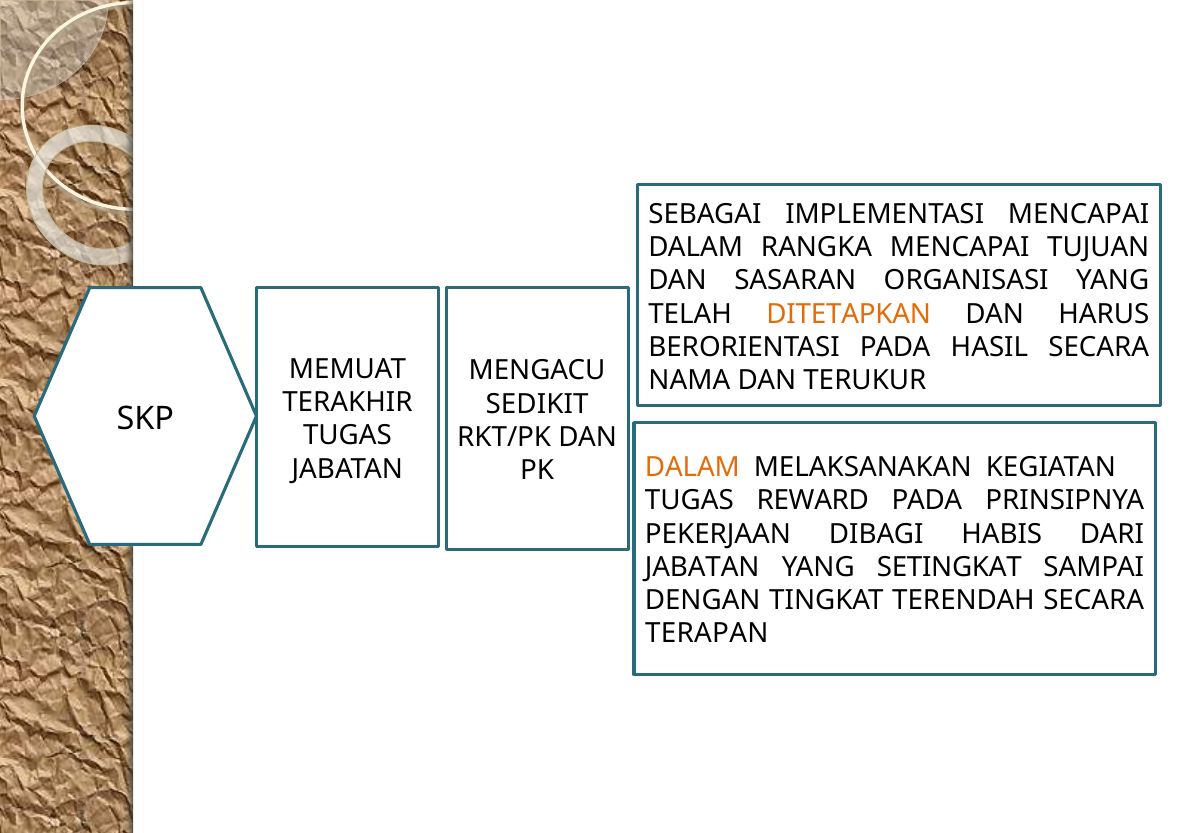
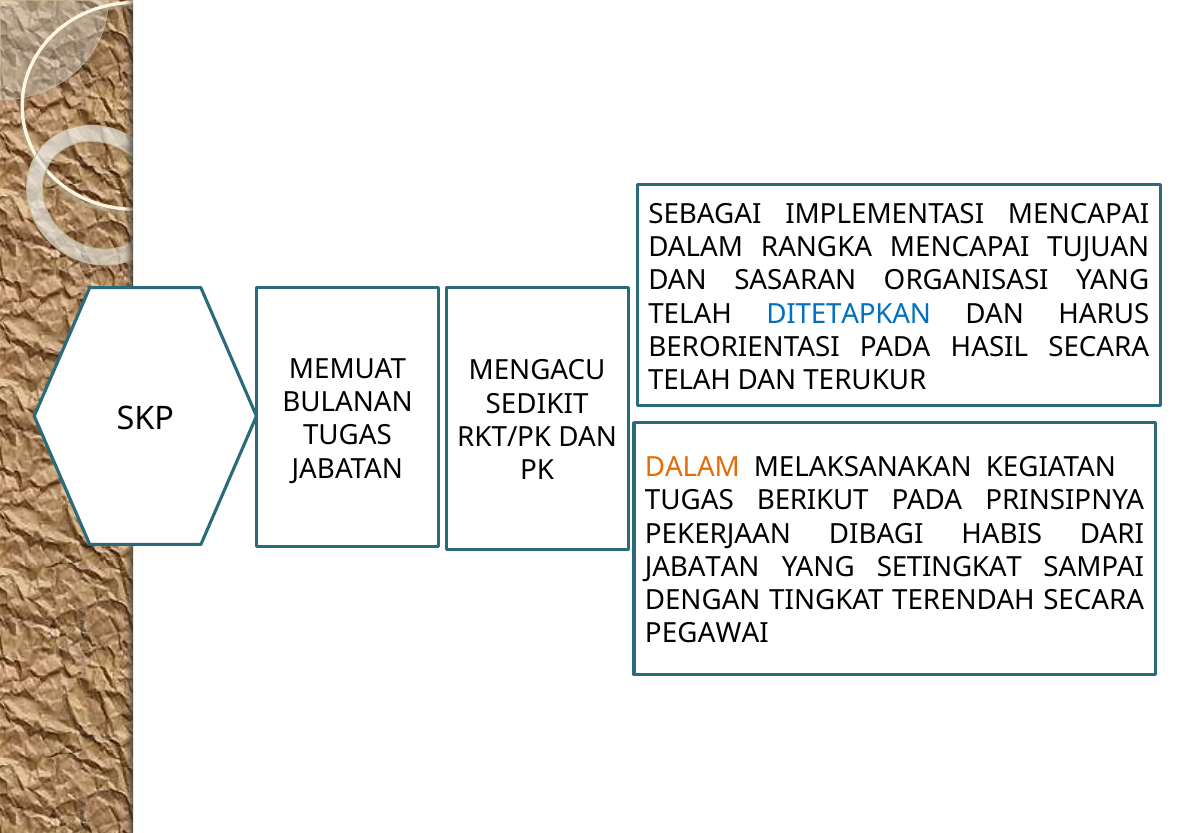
DITETAPKAN colour: orange -> blue
NAMA at (689, 381): NAMA -> TELAH
TERAKHIR: TERAKHIR -> BULANAN
REWARD: REWARD -> BERIKUT
TERAPAN: TERAPAN -> PEGAWAI
